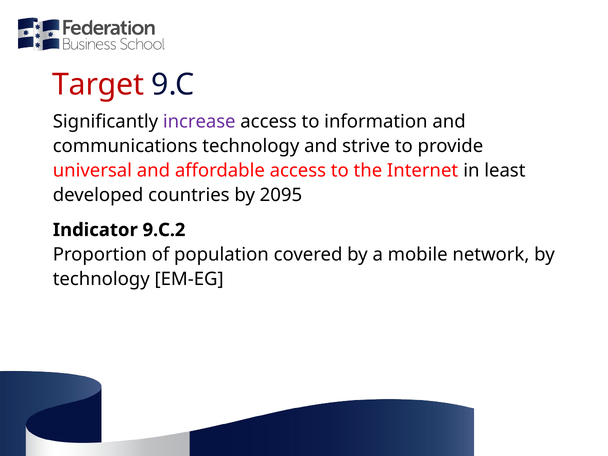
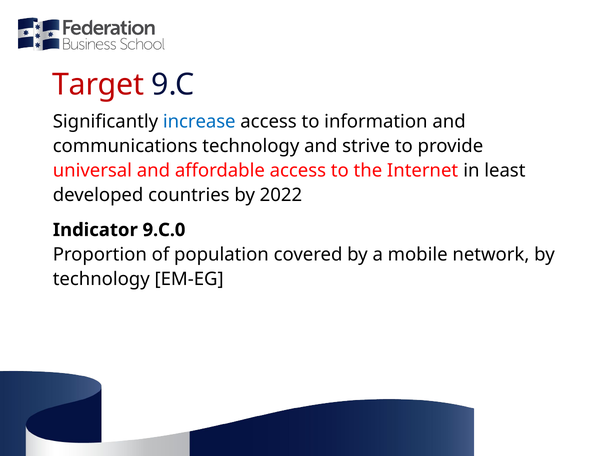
increase colour: purple -> blue
2095: 2095 -> 2022
9.C.2: 9.C.2 -> 9.C.0
